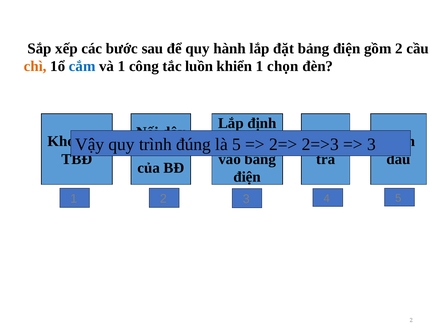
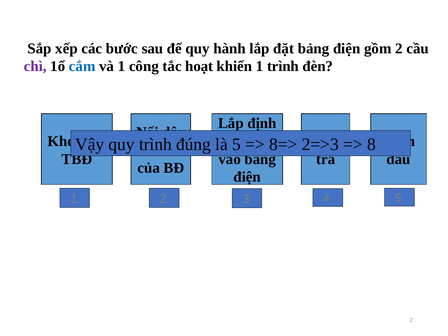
chì colour: orange -> purple
luồn: luồn -> hoạt
1 chọn: chọn -> trình
2=>: 2=> -> 8=>
3 at (371, 145): 3 -> 8
